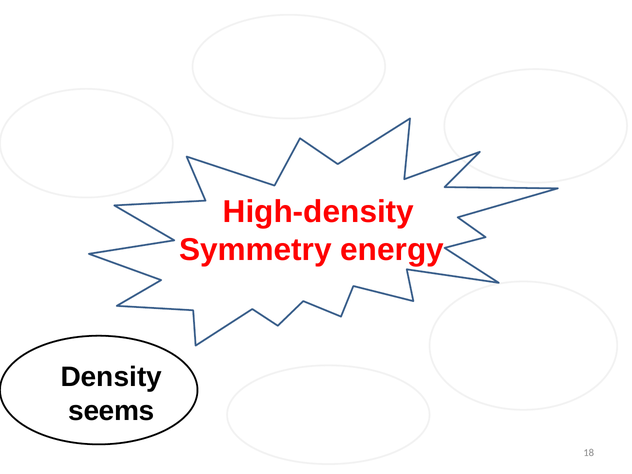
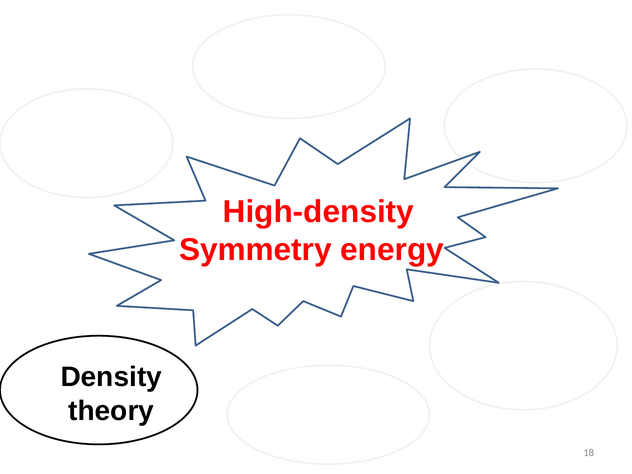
seems: seems -> theory
